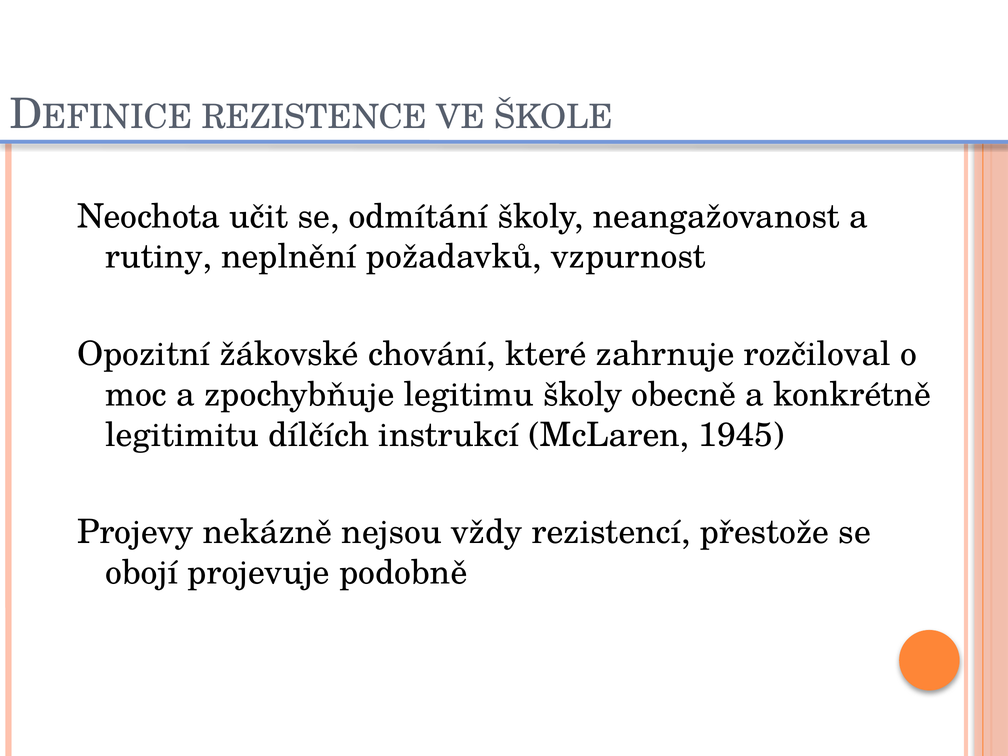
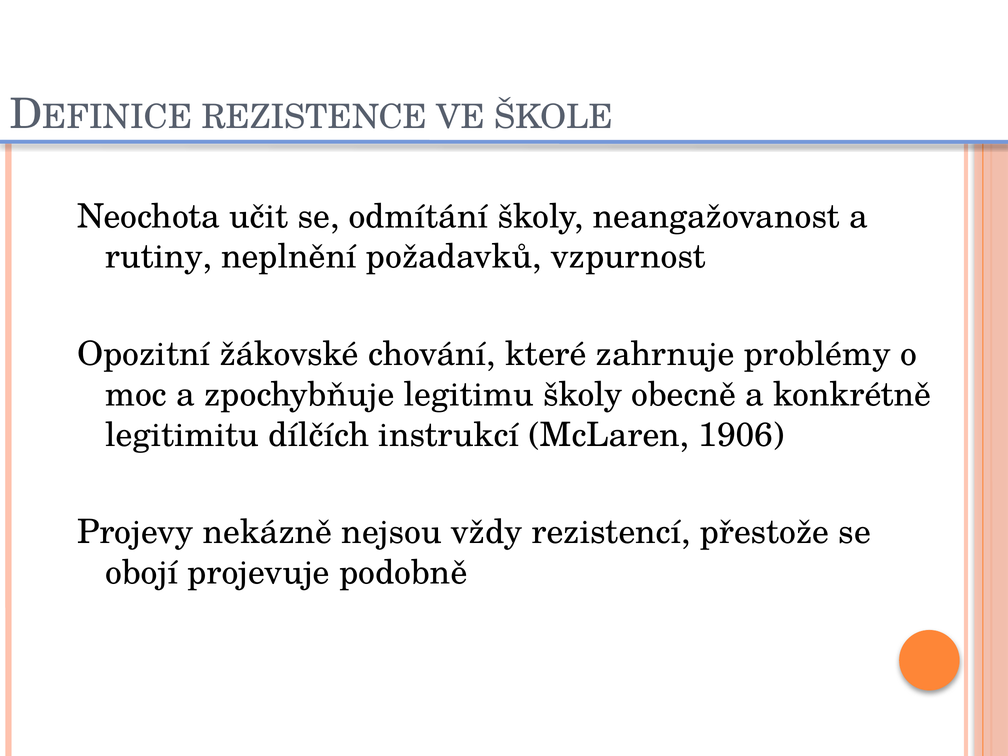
rozčiloval: rozčiloval -> problémy
1945: 1945 -> 1906
